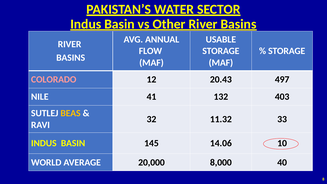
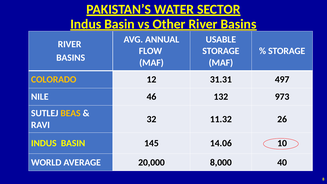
COLORADO colour: pink -> yellow
20.43: 20.43 -> 31.31
41: 41 -> 46
403: 403 -> 973
33: 33 -> 26
